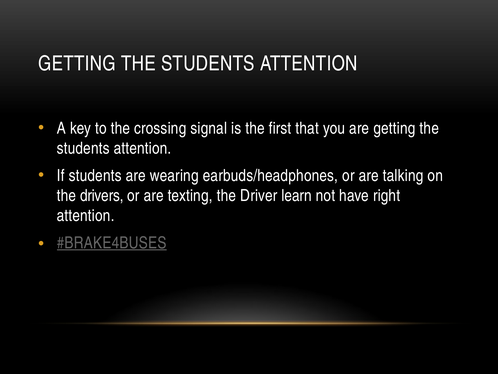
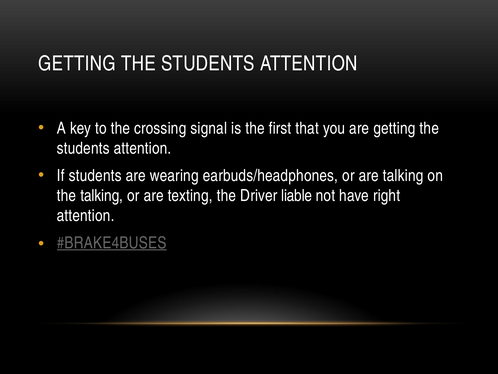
the drivers: drivers -> talking
learn: learn -> liable
